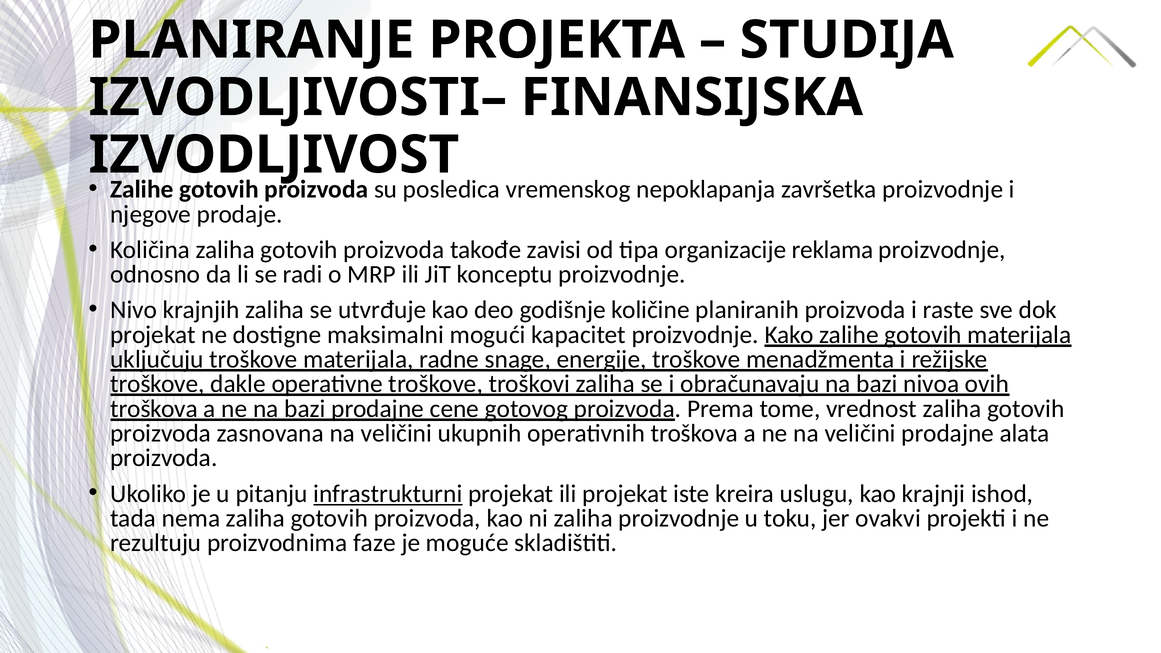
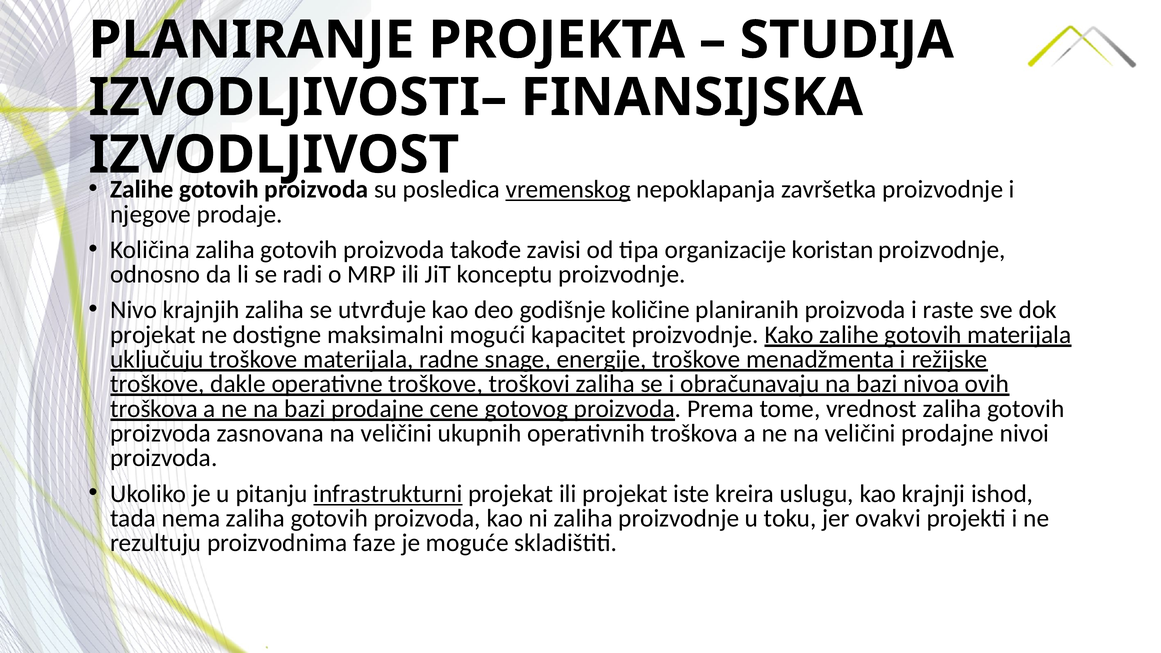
vremenskog underline: none -> present
reklama: reklama -> koristan
alata: alata -> nivoi
